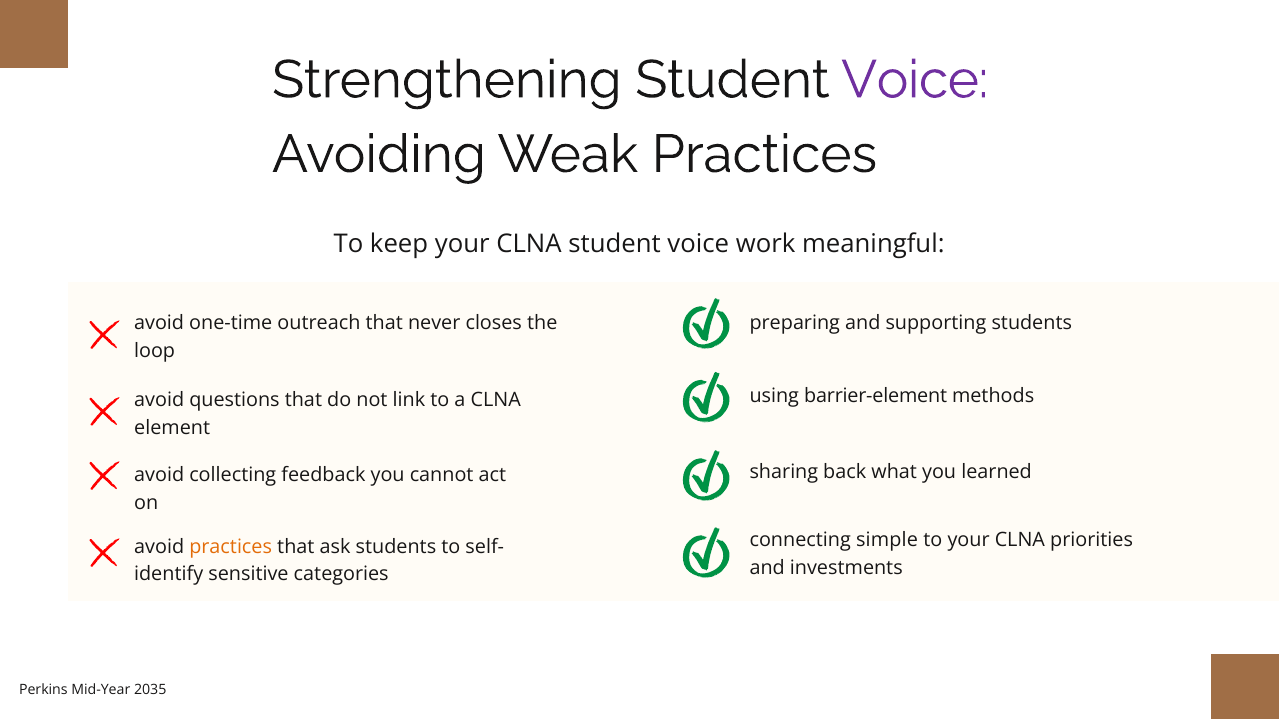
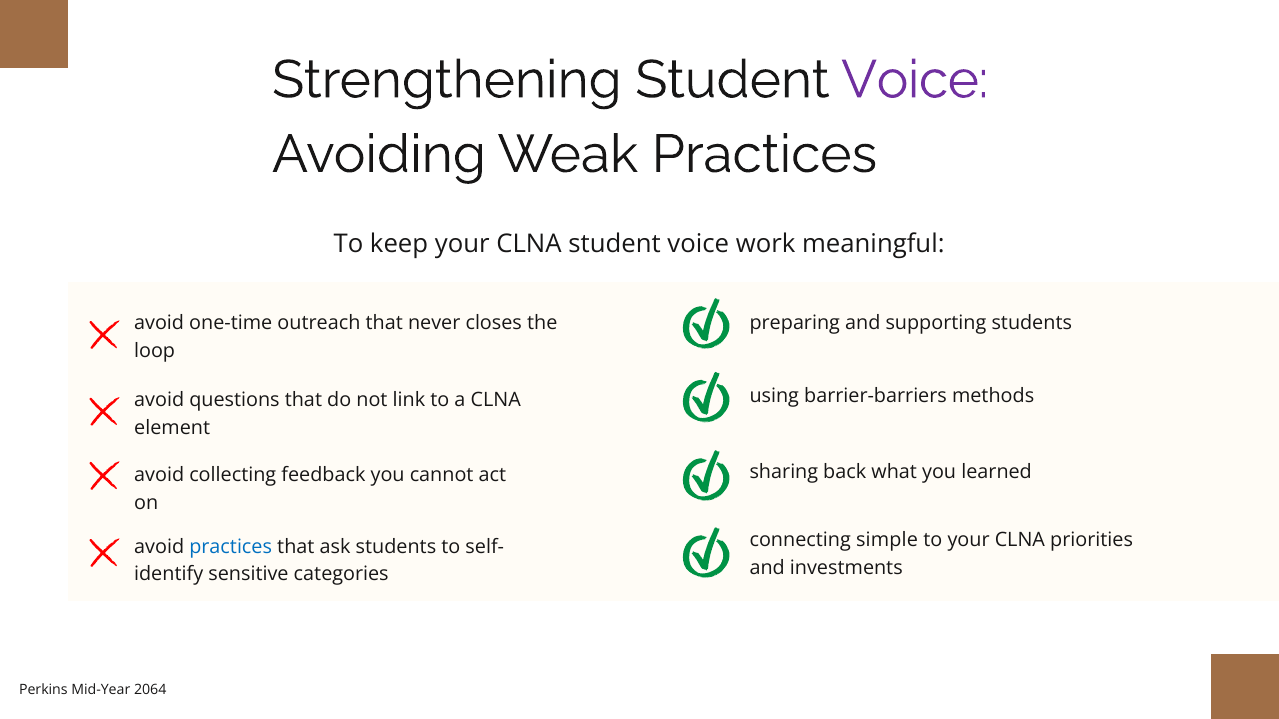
barrier-element: barrier-element -> barrier-barriers
practices at (231, 547) colour: orange -> blue
2035: 2035 -> 2064
